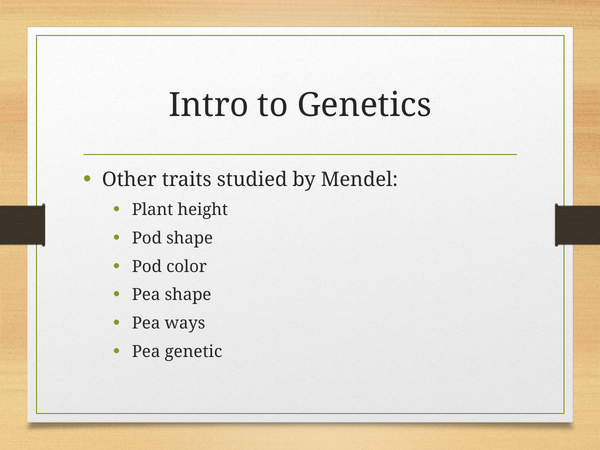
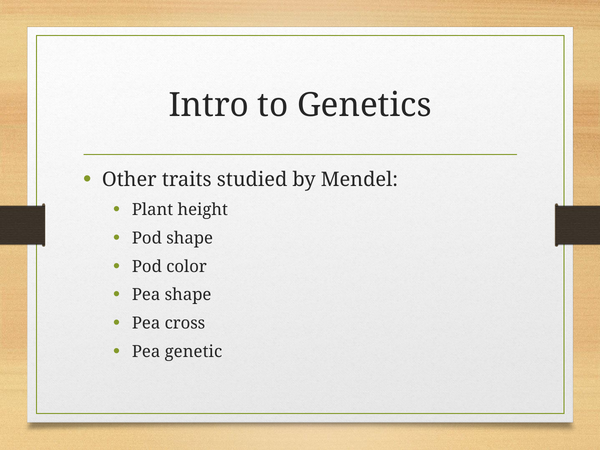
ways: ways -> cross
